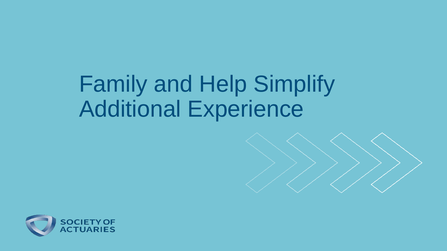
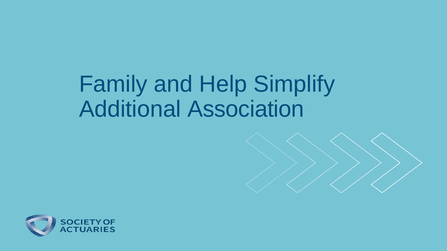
Experience: Experience -> Association
